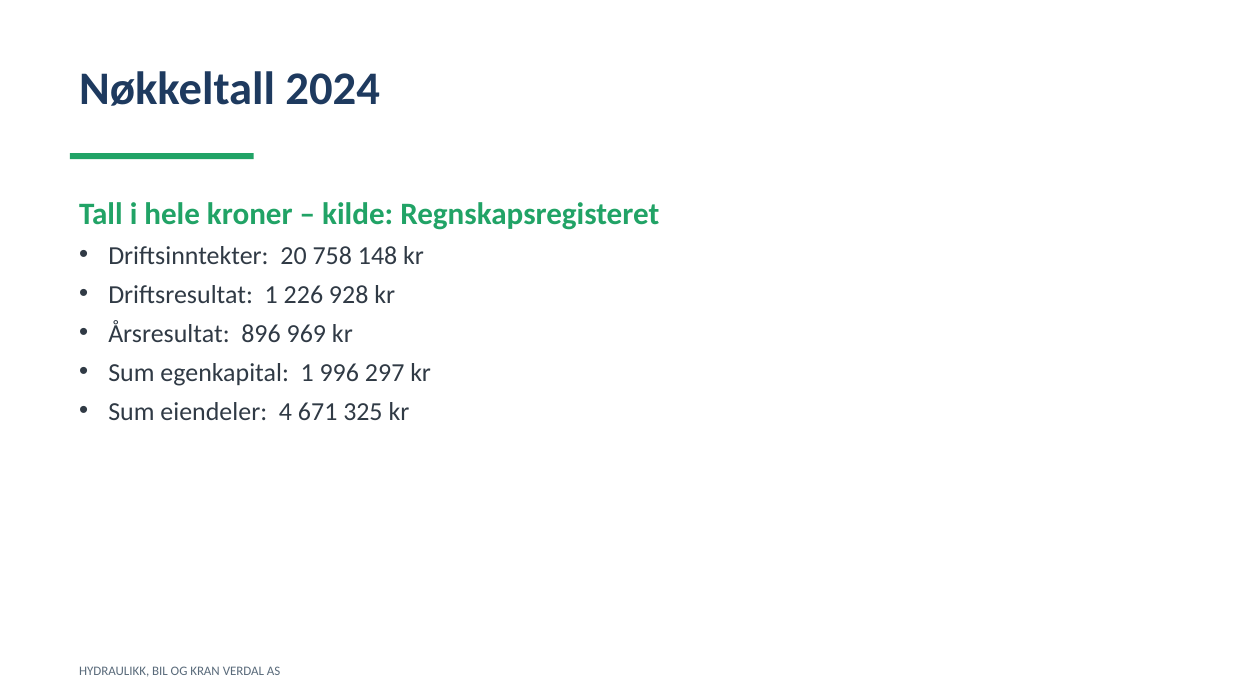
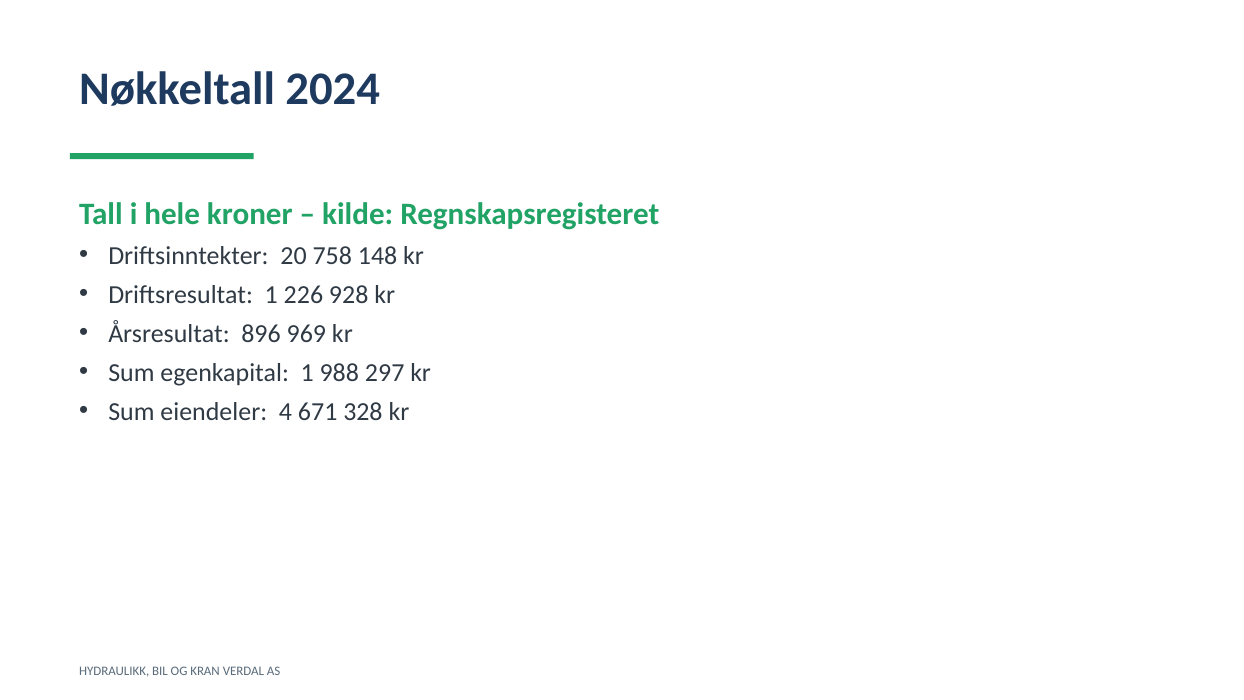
996: 996 -> 988
325: 325 -> 328
